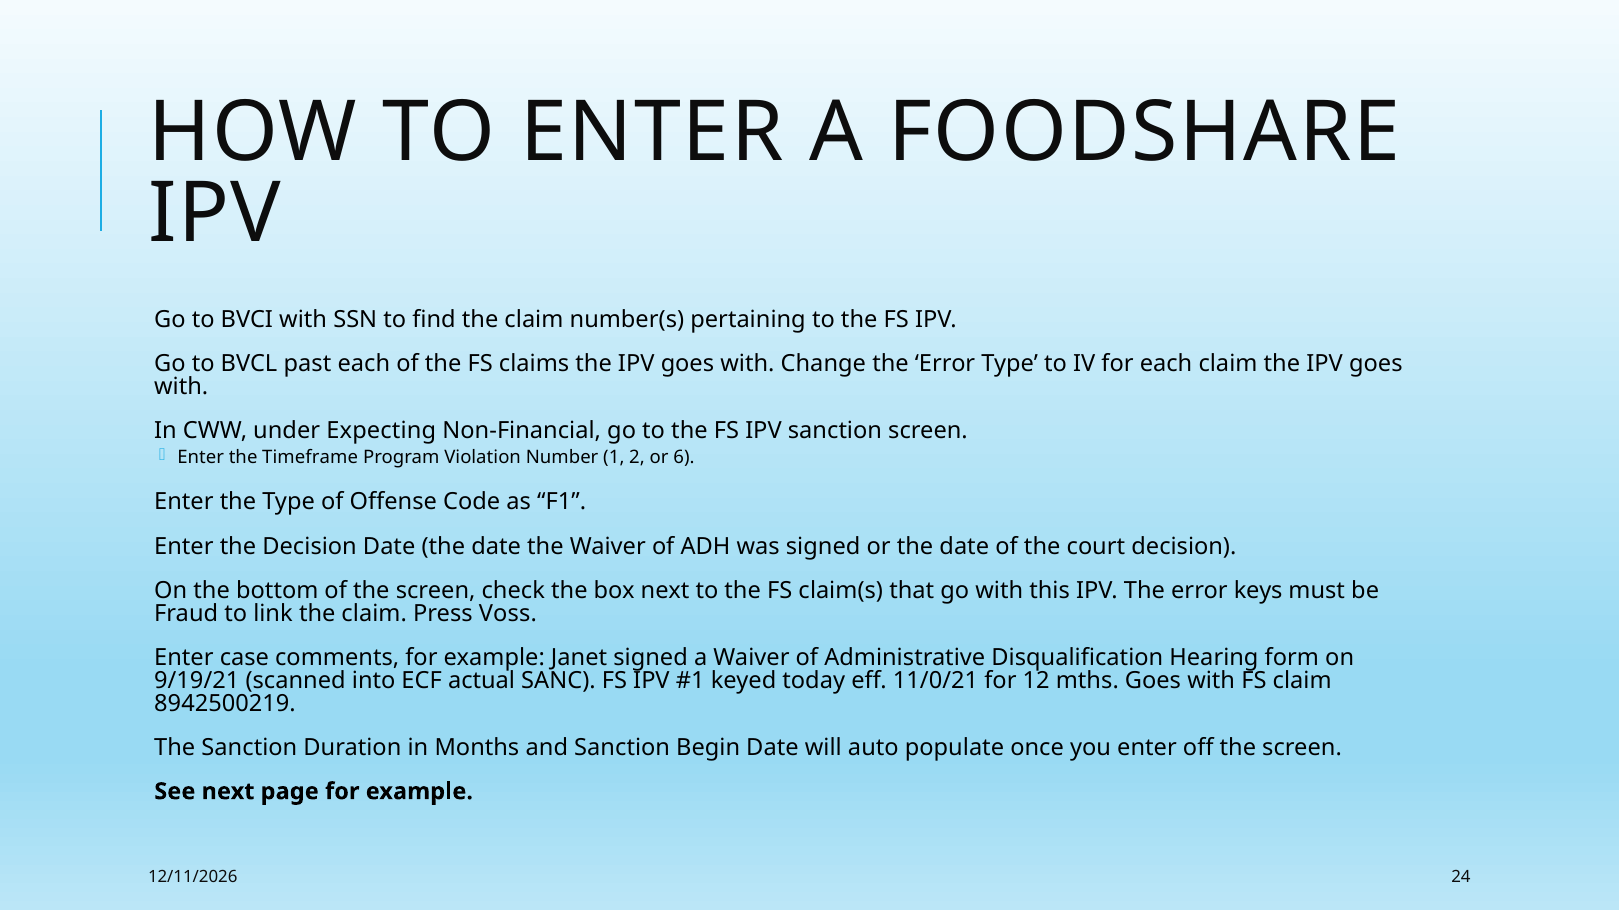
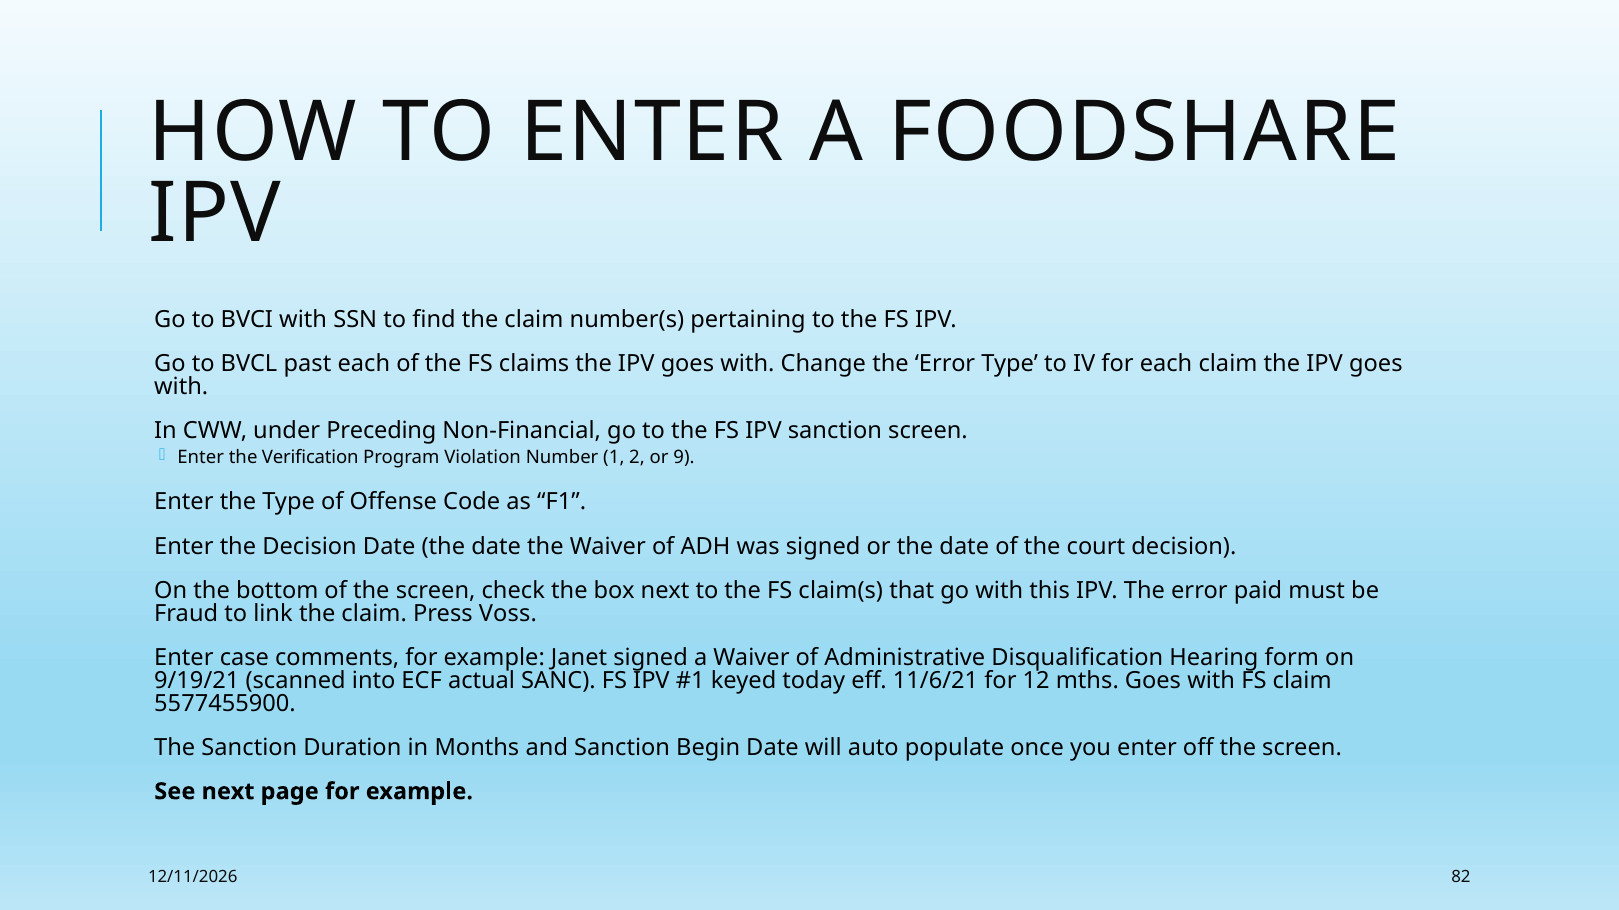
Expecting: Expecting -> Preceding
Timeframe: Timeframe -> Verification
6: 6 -> 9
keys: keys -> paid
11/0/21: 11/0/21 -> 11/6/21
8942500219: 8942500219 -> 5577455900
24: 24 -> 82
